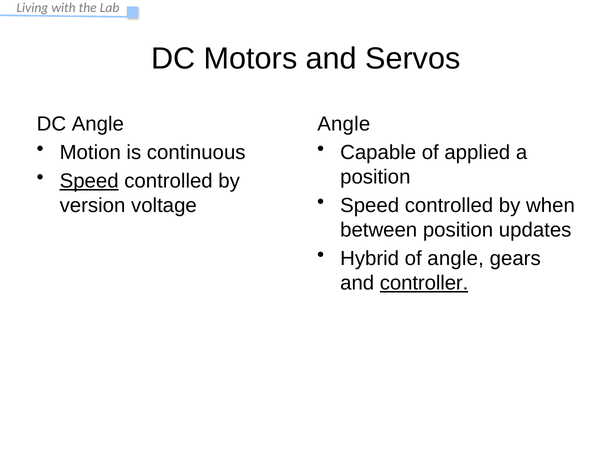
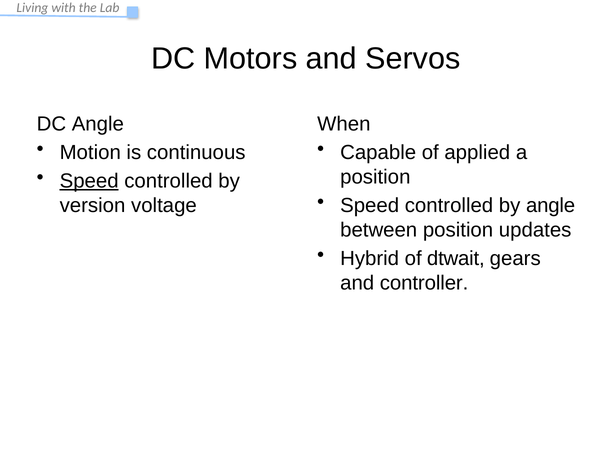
Angle at (344, 124): Angle -> When
by when: when -> angle
of angle: angle -> dtwait
controller underline: present -> none
